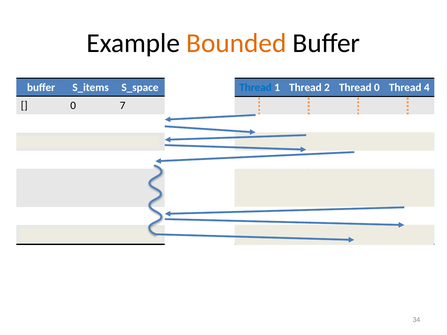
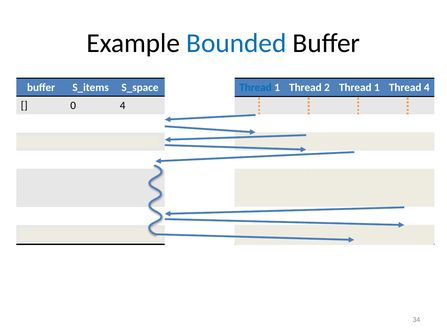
Bounded colour: orange -> blue
2 Thread 0: 0 -> 1
0 7: 7 -> 4
